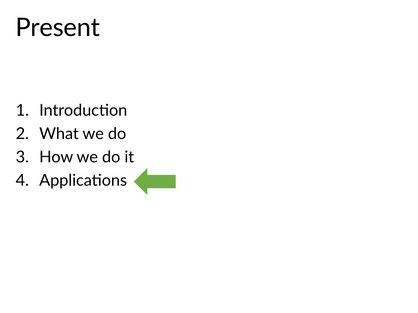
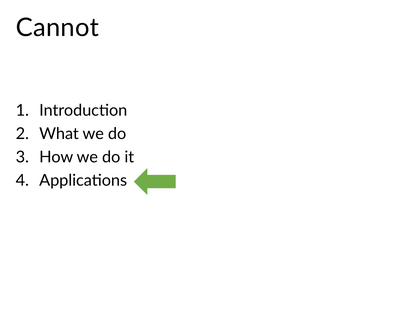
Present: Present -> Cannot
